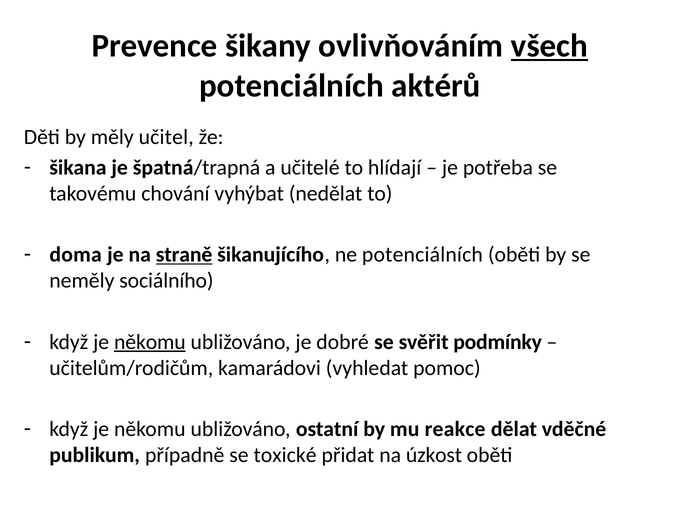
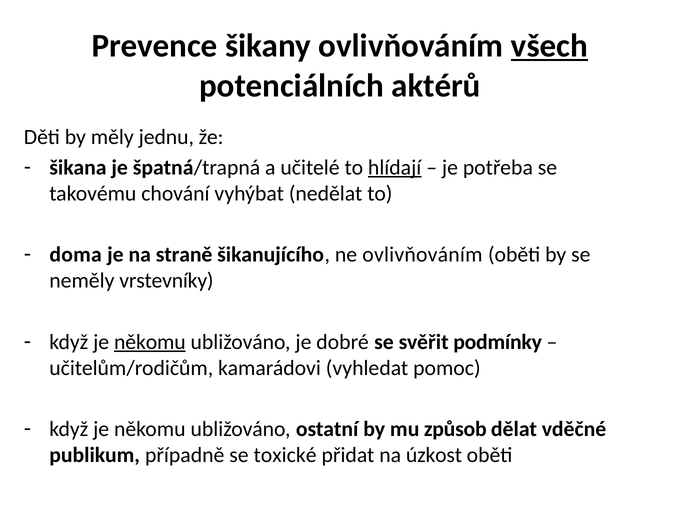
učitel: učitel -> jednu
hlídají underline: none -> present
straně underline: present -> none
ne potenciálních: potenciálních -> ovlivňováním
sociálního: sociálního -> vrstevníky
reakce: reakce -> způsob
